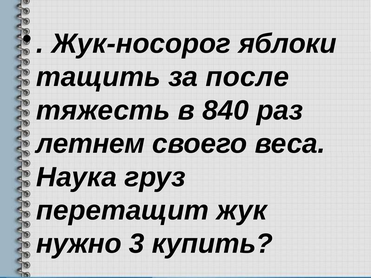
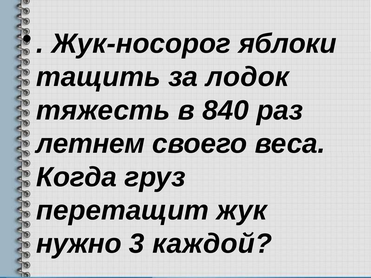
после: после -> лодок
Наука: Наука -> Когда
купить: купить -> каждой
